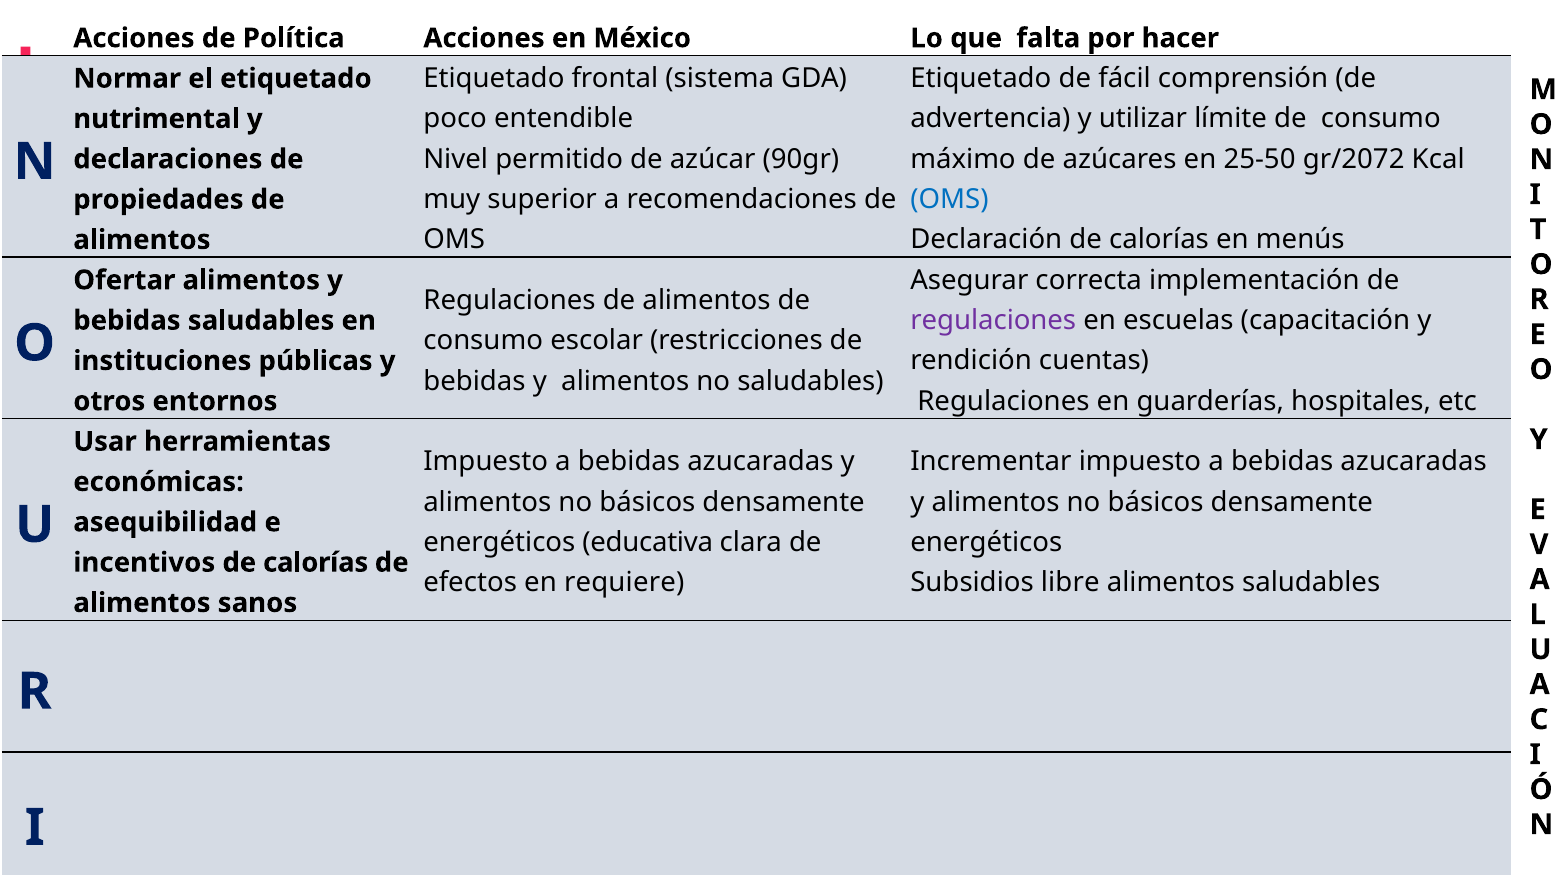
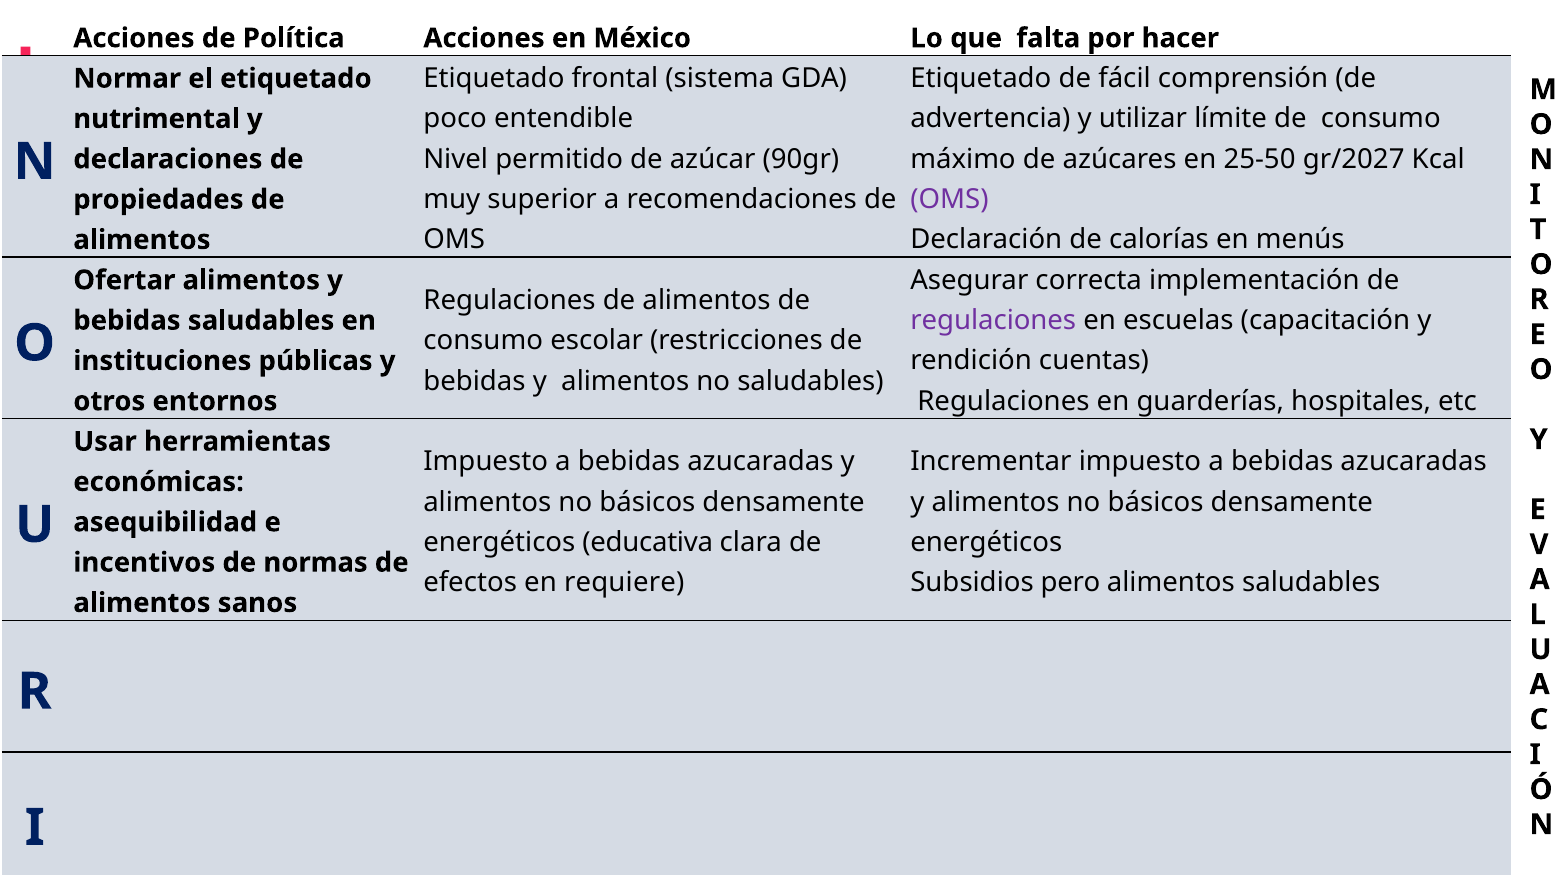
gr/2072: gr/2072 -> gr/2027
OMS at (949, 200) colour: blue -> purple
incentivos de calorías: calorías -> normas
libre: libre -> pero
